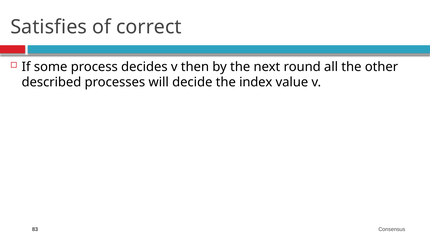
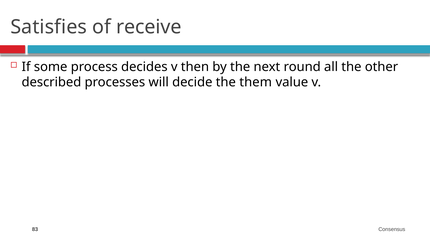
correct: correct -> receive
index: index -> them
